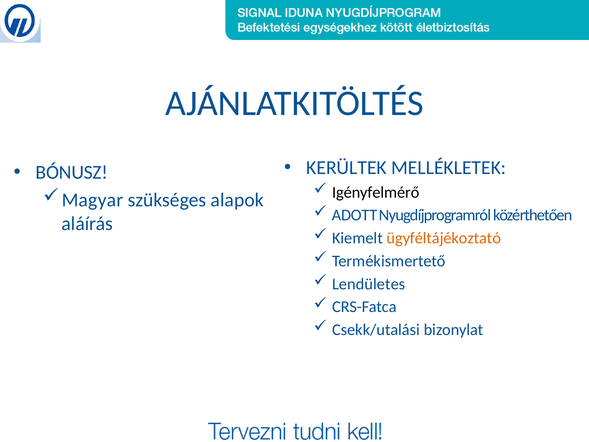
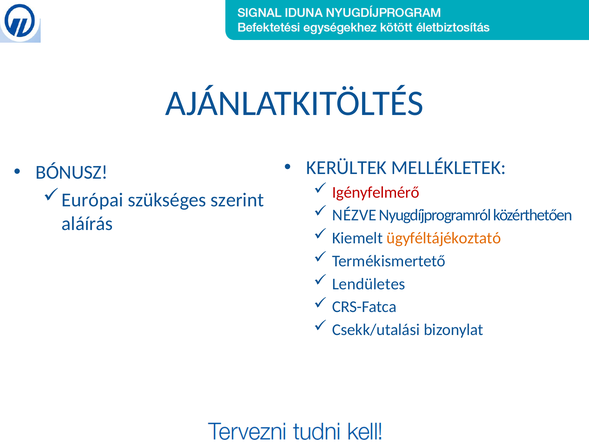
Igényfelmérő colour: black -> red
Magyar: Magyar -> Európai
alapok: alapok -> szerint
ADOTT: ADOTT -> NÉZVE
